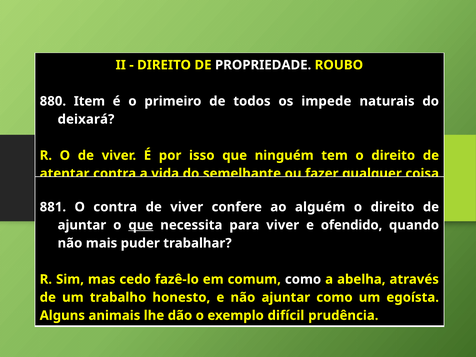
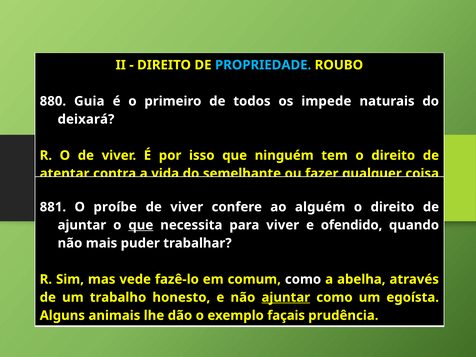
PROPRIEDADE colour: white -> light blue
Item: Item -> Guia
O contra: contra -> proíbe
cedo: cedo -> vede
ajuntar at (286, 297) underline: none -> present
difícil: difícil -> façais
